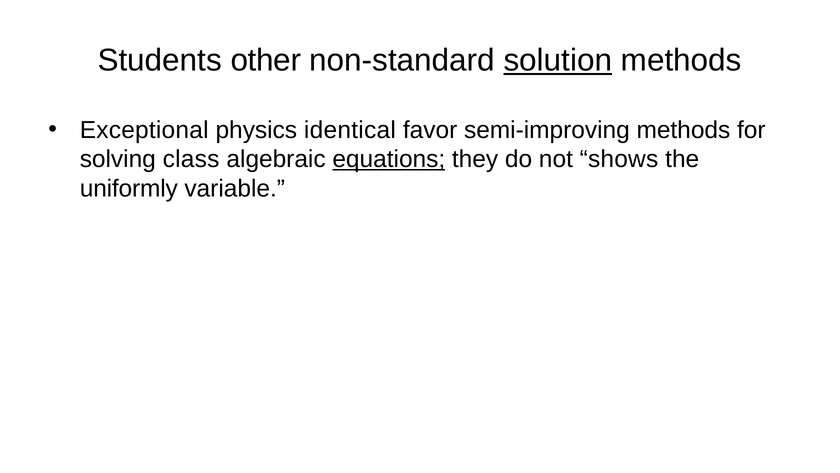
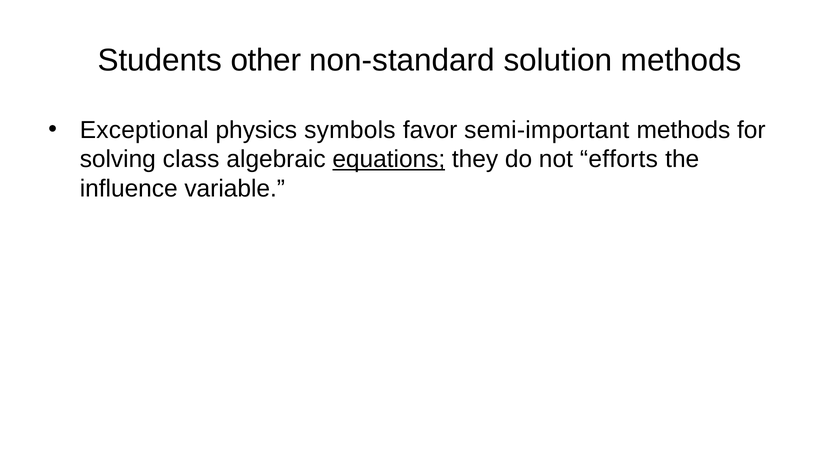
solution underline: present -> none
identical: identical -> symbols
semi-improving: semi-improving -> semi-important
shows: shows -> efforts
uniformly: uniformly -> influence
